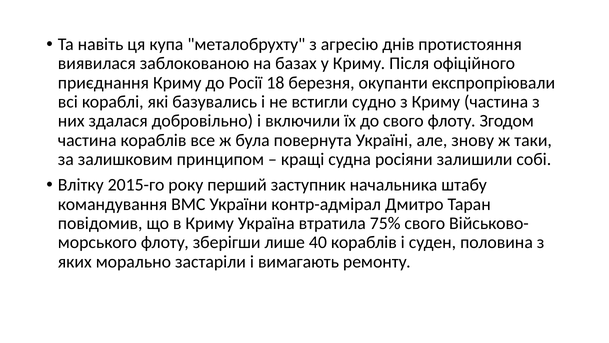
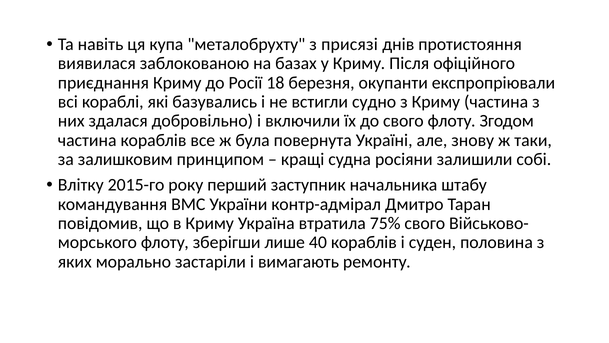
агресію: агресію -> присязі
